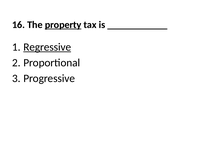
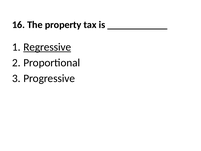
property underline: present -> none
